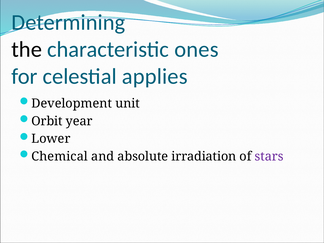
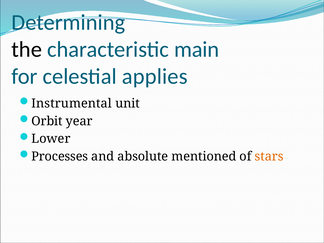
ones: ones -> main
Development: Development -> Instrumental
Chemical: Chemical -> Processes
irradiation: irradiation -> mentioned
stars colour: purple -> orange
